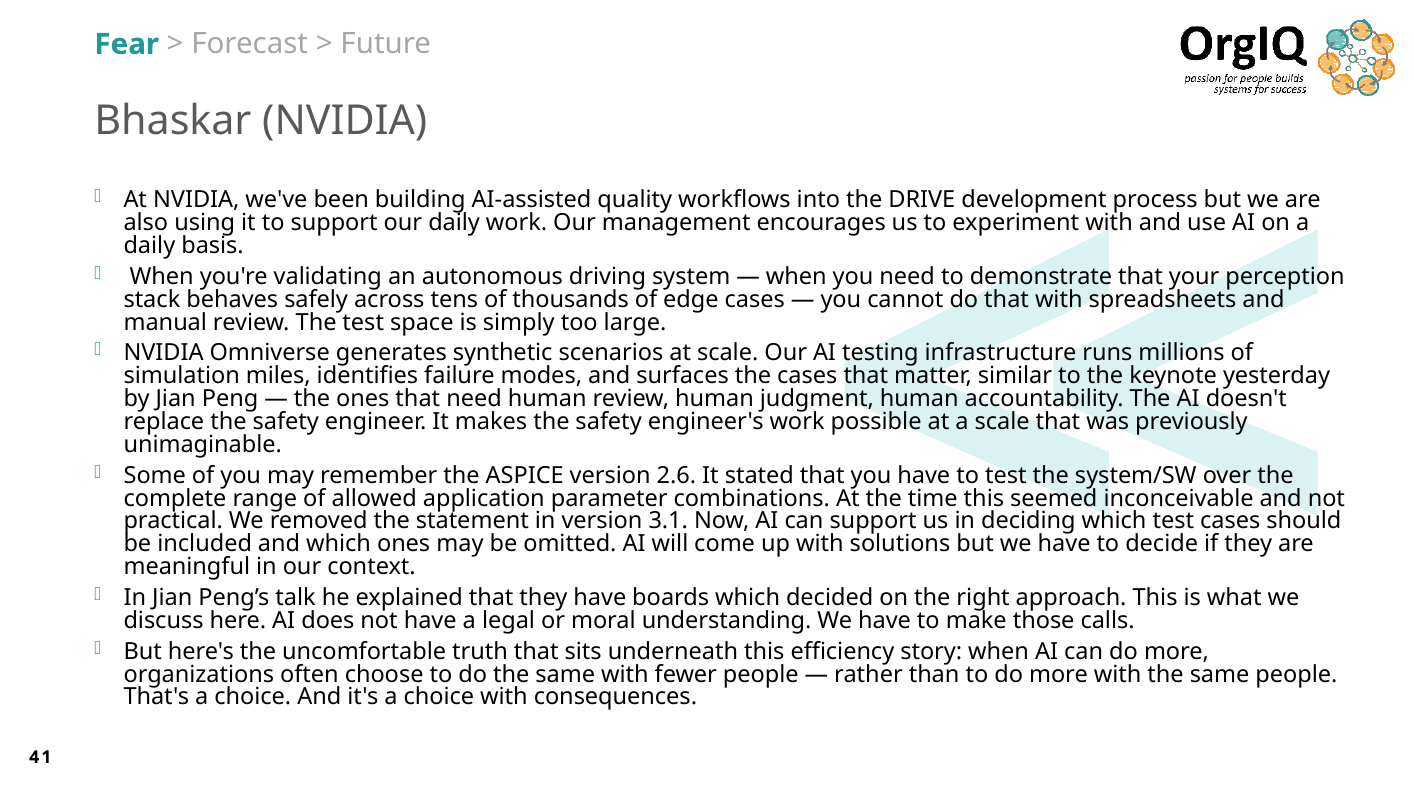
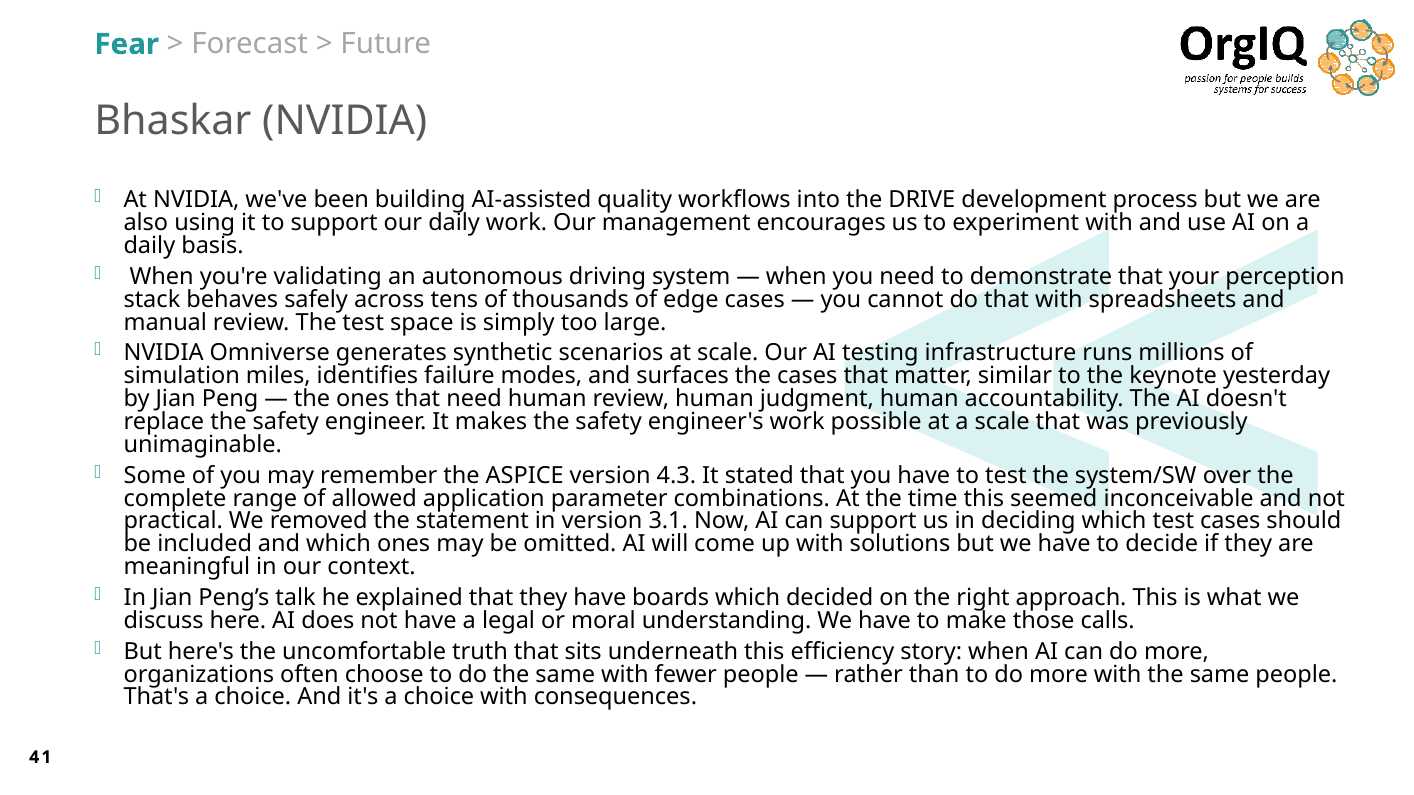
2.6: 2.6 -> 4.3
